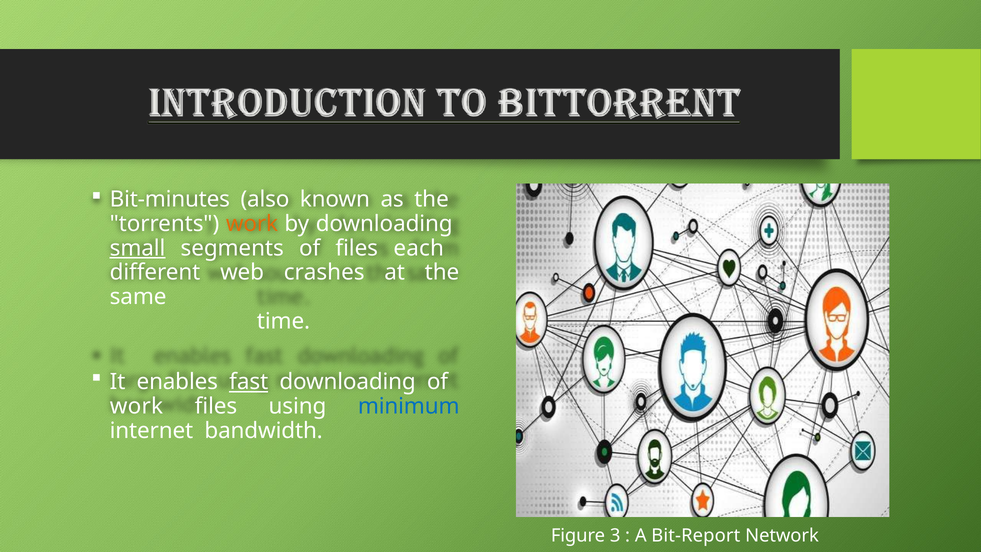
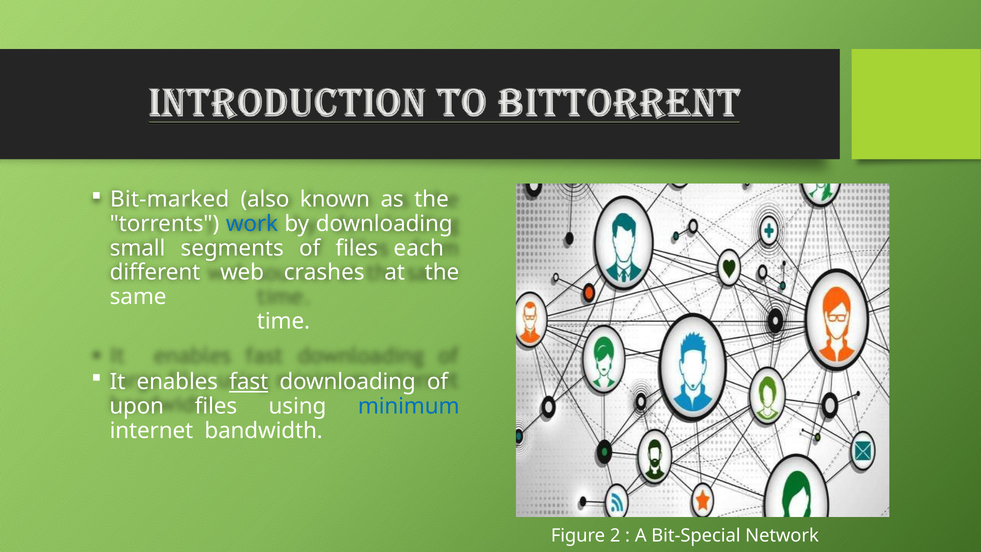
Bit-minutes: Bit-minutes -> Bit-marked
work at (252, 224) colour: orange -> blue
small underline: present -> none
work at (136, 406): work -> upon
3: 3 -> 2
Bit-Report: Bit-Report -> Bit-Special
